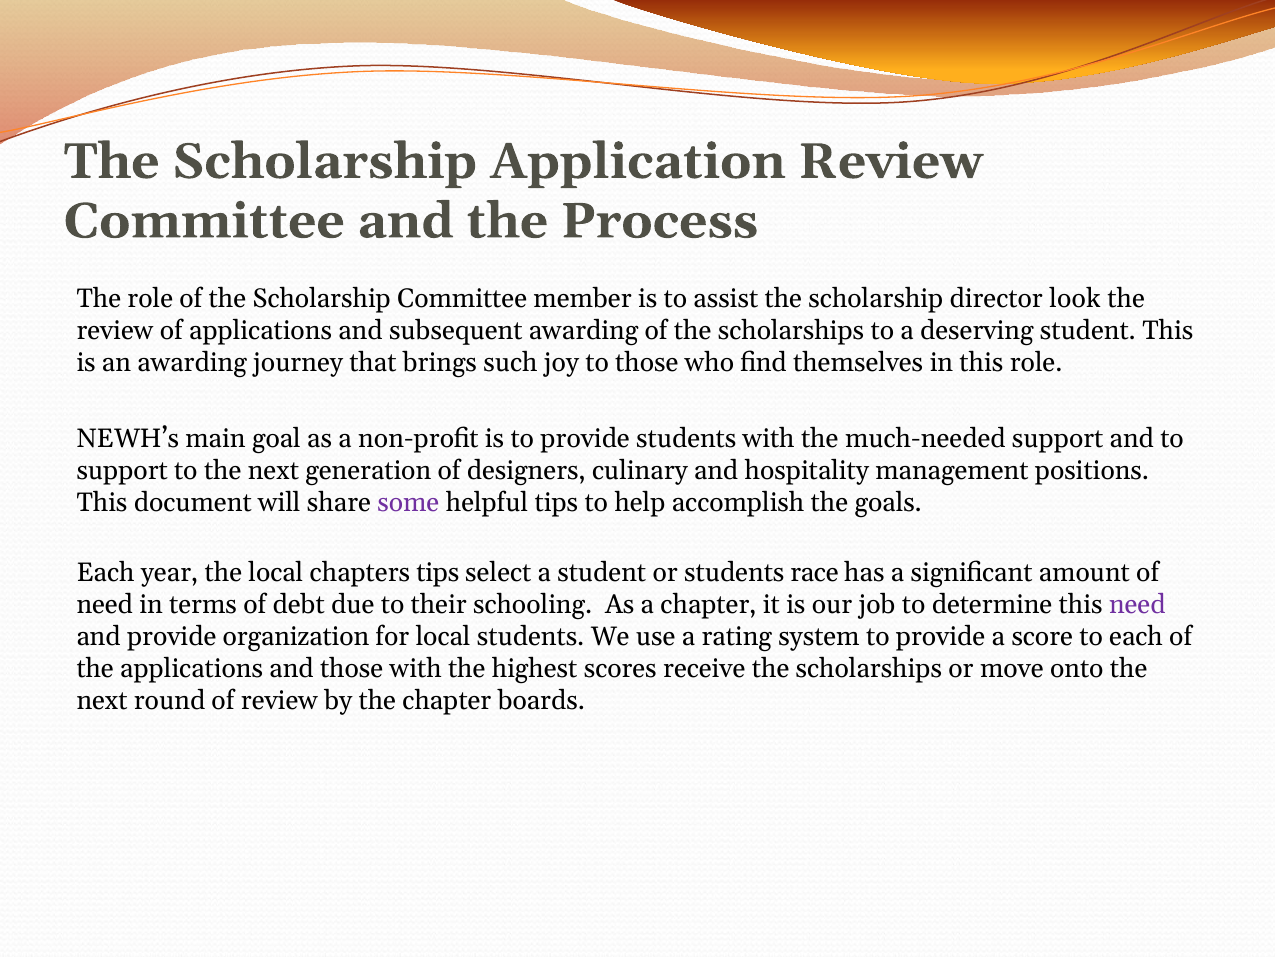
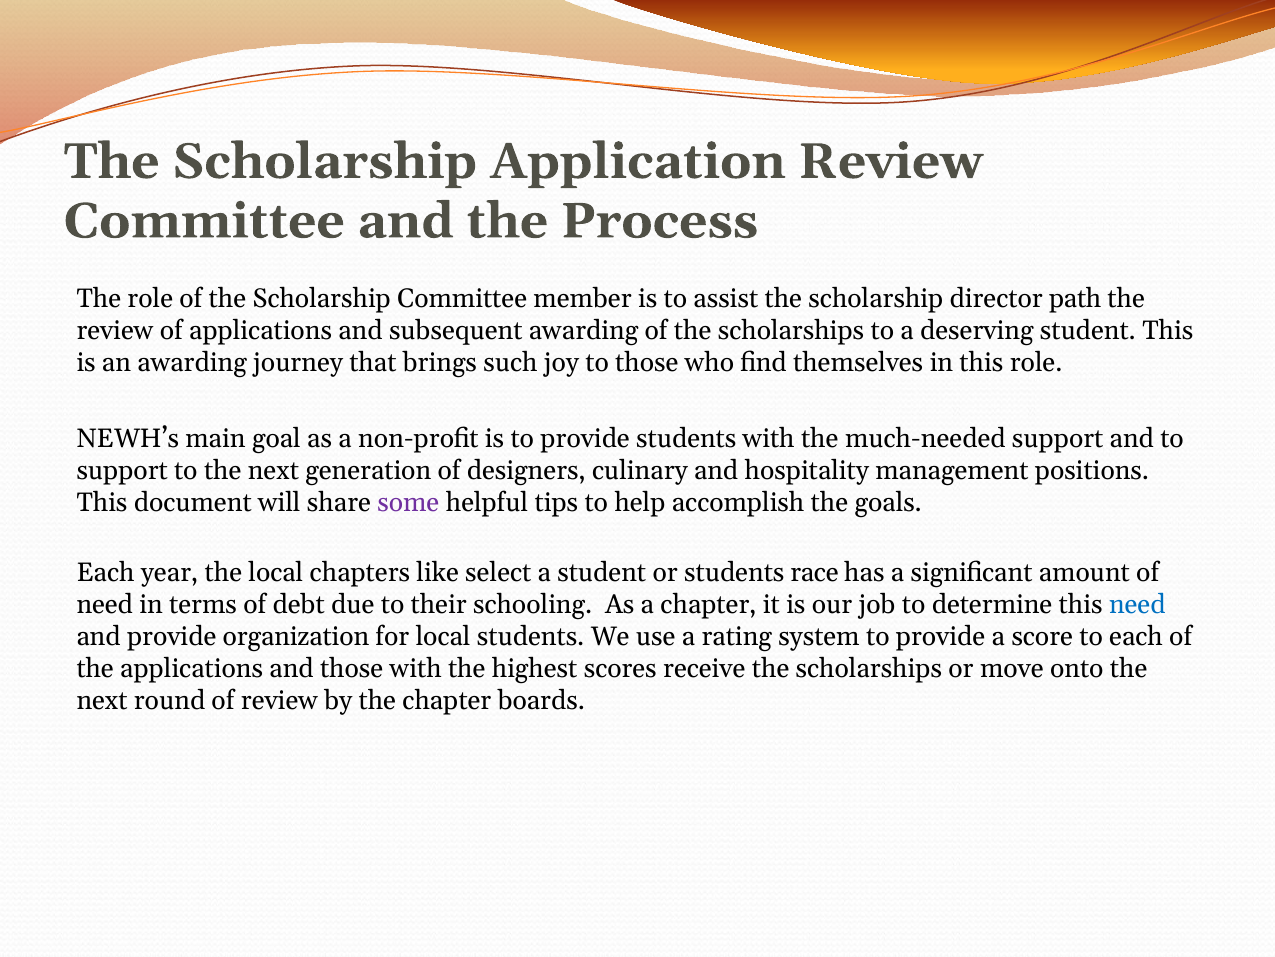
look: look -> path
chapters tips: tips -> like
need at (1137, 604) colour: purple -> blue
